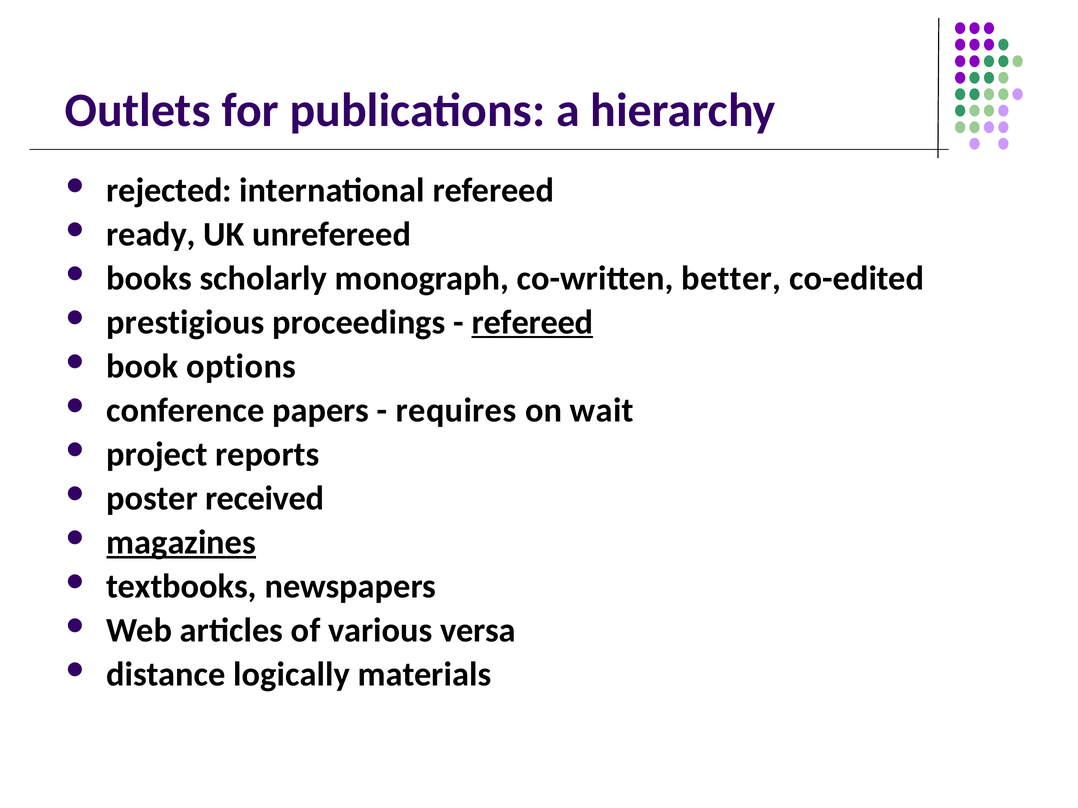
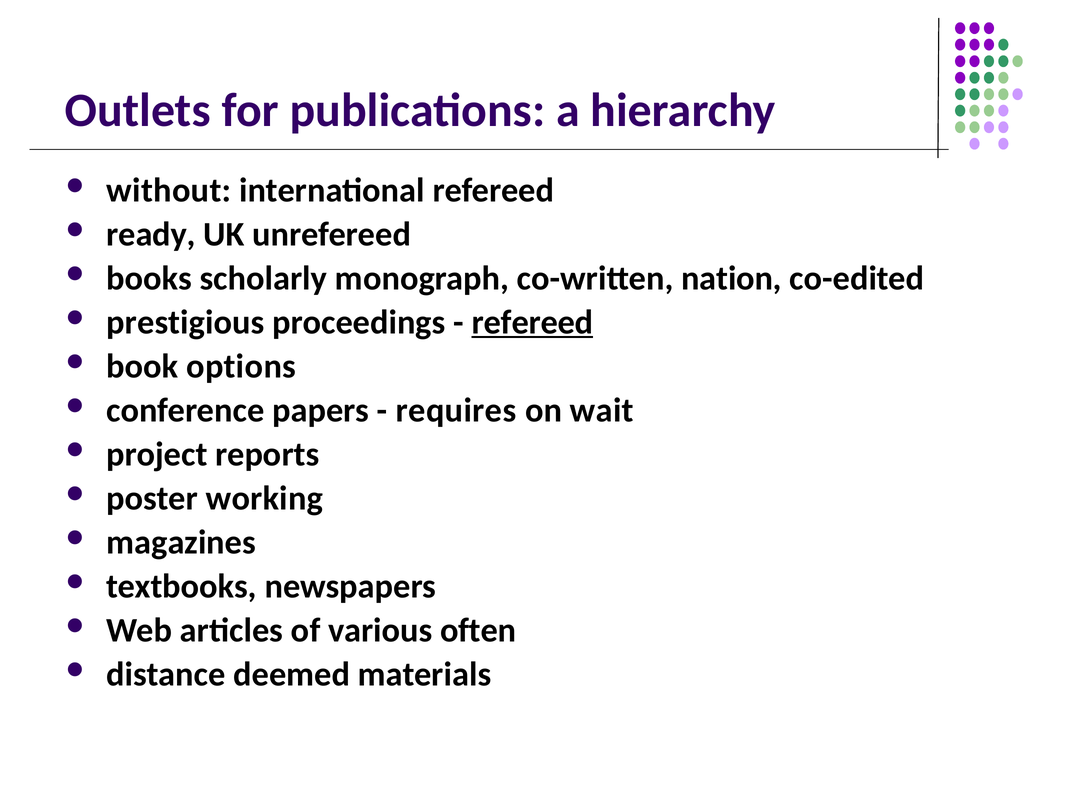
rejected: rejected -> without
better: better -> nation
received: received -> working
magazines underline: present -> none
versa: versa -> often
logically: logically -> deemed
